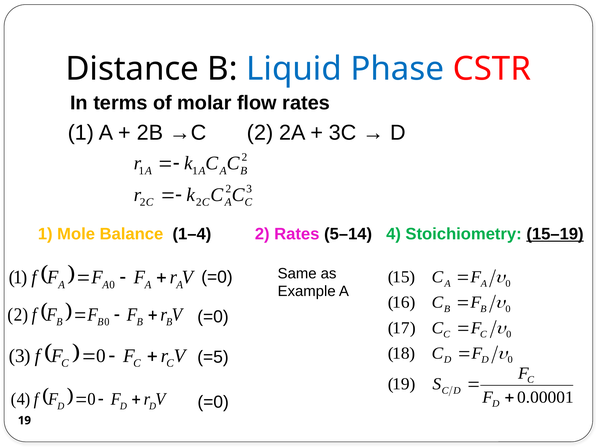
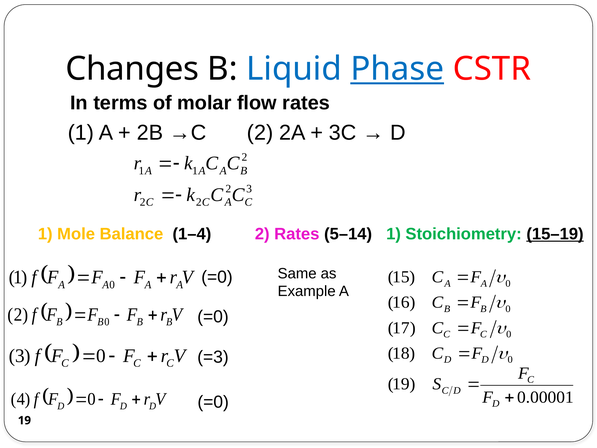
Distance: Distance -> Changes
Phase underline: none -> present
5–14 4: 4 -> 1
=5: =5 -> =3
